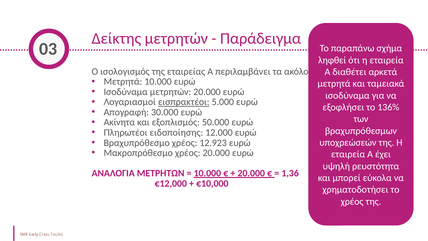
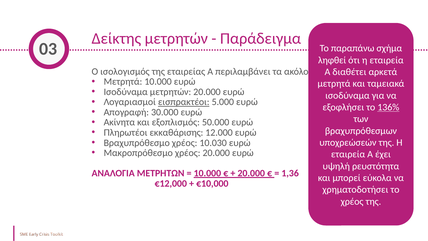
136% underline: none -> present
ειδοποίησης: ειδοποίησης -> εκκαθάρισης
12.923: 12.923 -> 10.030
